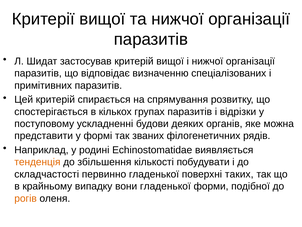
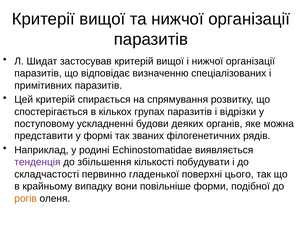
тенденція colour: orange -> purple
таких: таких -> цього
вони гладенької: гладенької -> повільніше
